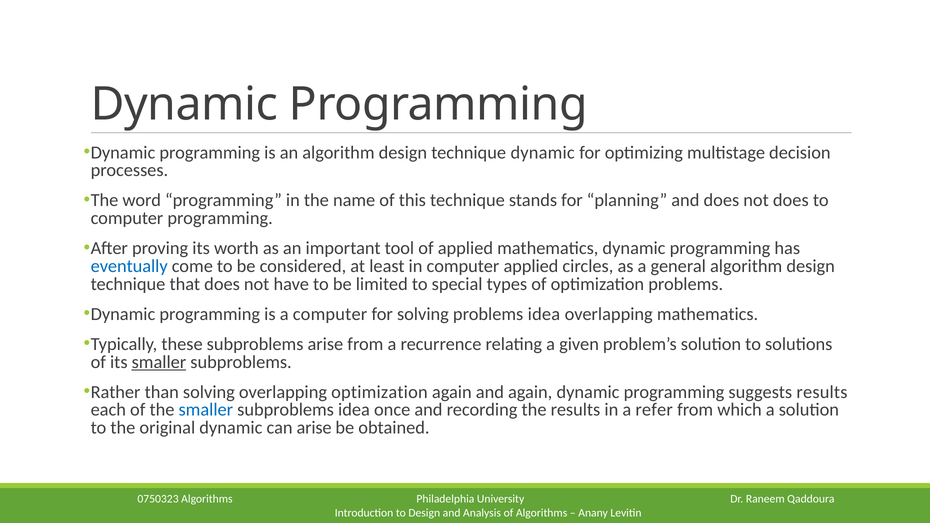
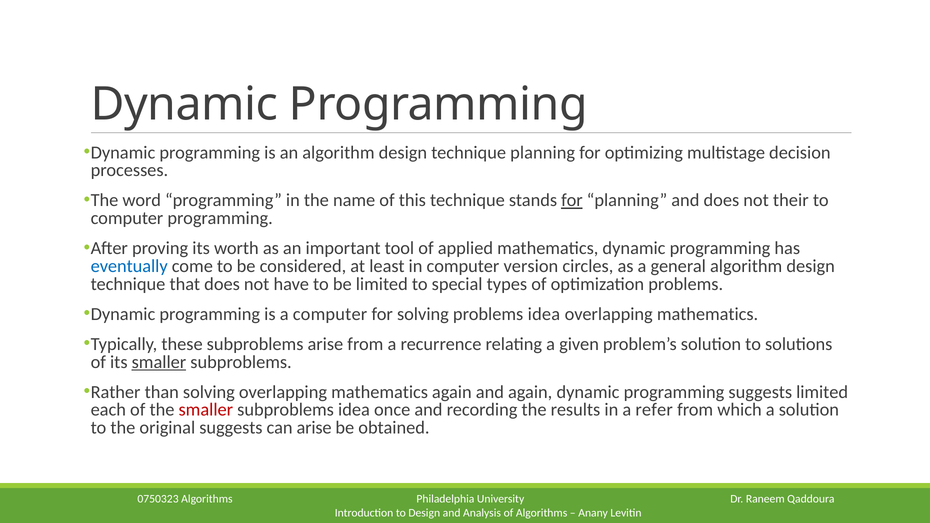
technique dynamic: dynamic -> planning
for at (572, 200) underline: none -> present
not does: does -> their
computer applied: applied -> version
solving overlapping optimization: optimization -> mathematics
suggests results: results -> limited
smaller at (206, 410) colour: blue -> red
original dynamic: dynamic -> suggests
